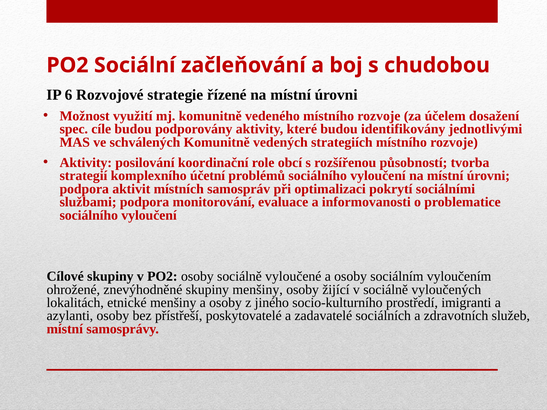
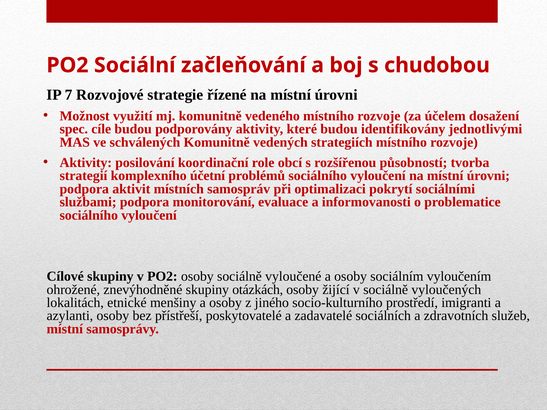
6: 6 -> 7
skupiny menšiny: menšiny -> otázkách
